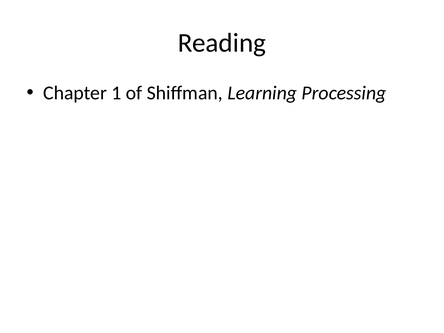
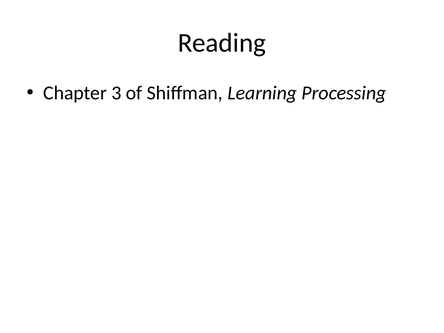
1: 1 -> 3
